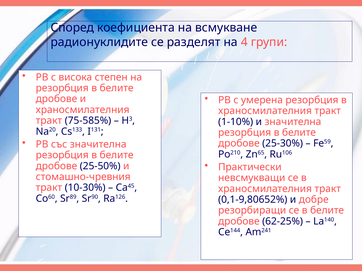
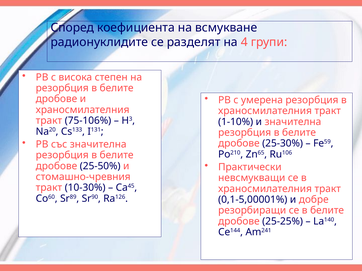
75-585%: 75-585% -> 75-106%
0,1-9,80652%: 0,1-9,80652% -> 0,1-5,00001%
62-25%: 62-25% -> 25-25%
